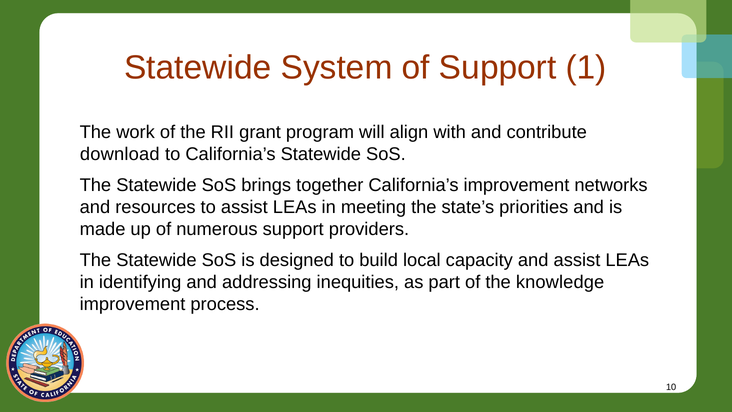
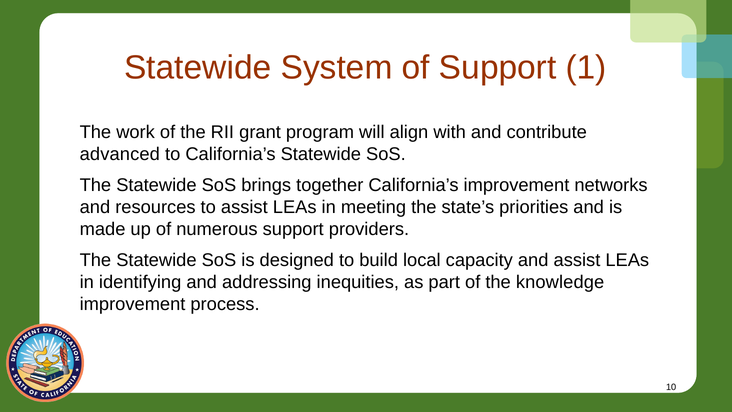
download: download -> advanced
